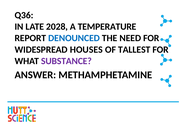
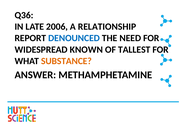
2028: 2028 -> 2006
TEMPERATURE: TEMPERATURE -> RELATIONSHIP
HOUSES: HOUSES -> KNOWN
SUBSTANCE colour: purple -> orange
